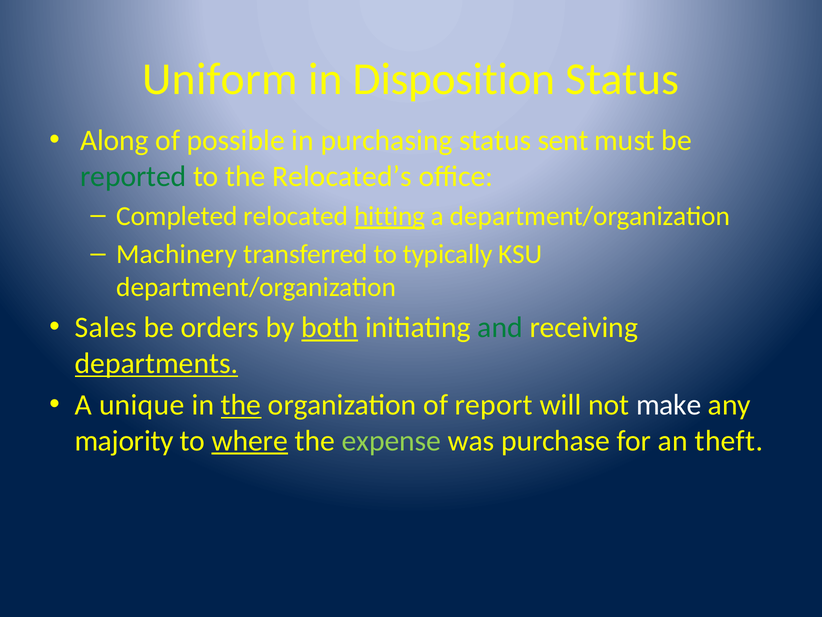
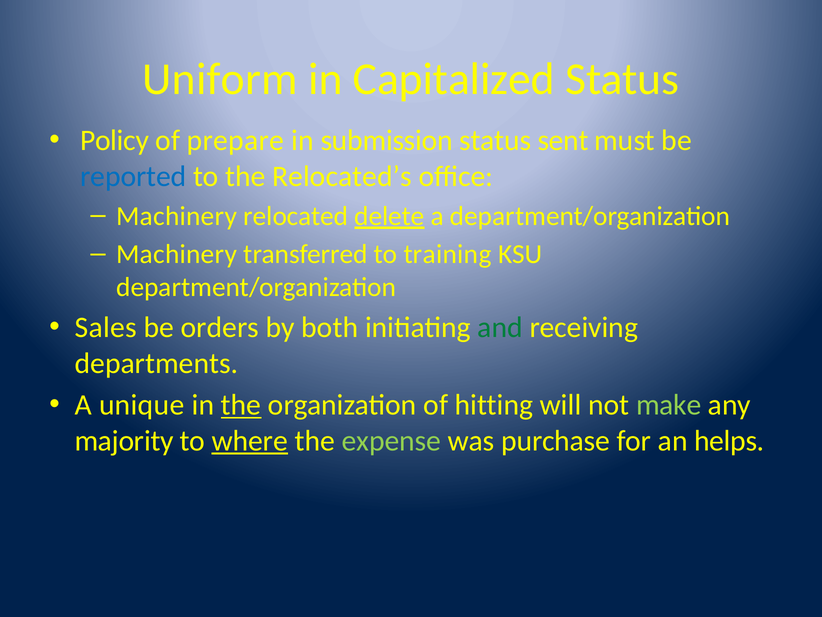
Disposition: Disposition -> Capitalized
Along: Along -> Policy
possible: possible -> prepare
purchasing: purchasing -> submission
reported colour: green -> blue
Completed at (177, 216): Completed -> Machinery
hitting: hitting -> delete
typically: typically -> training
both underline: present -> none
departments underline: present -> none
report: report -> hitting
make colour: white -> light green
theft: theft -> helps
